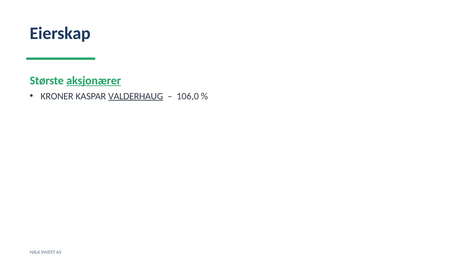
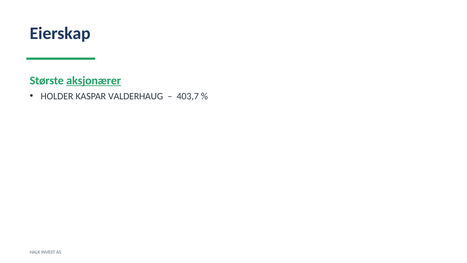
KRONER: KRONER -> HOLDER
VALDERHAUG underline: present -> none
106,0: 106,0 -> 403,7
